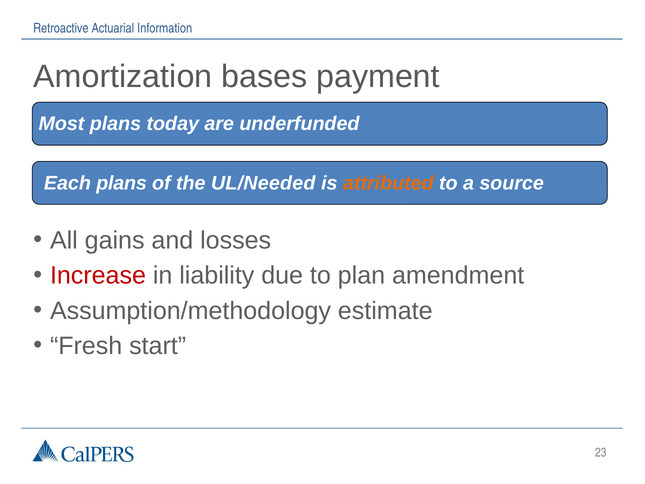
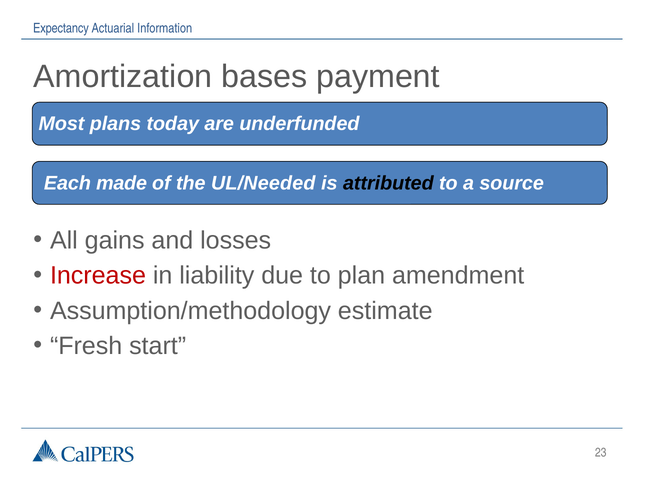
Retroactive: Retroactive -> Expectancy
Each plans: plans -> made
attributed colour: orange -> black
